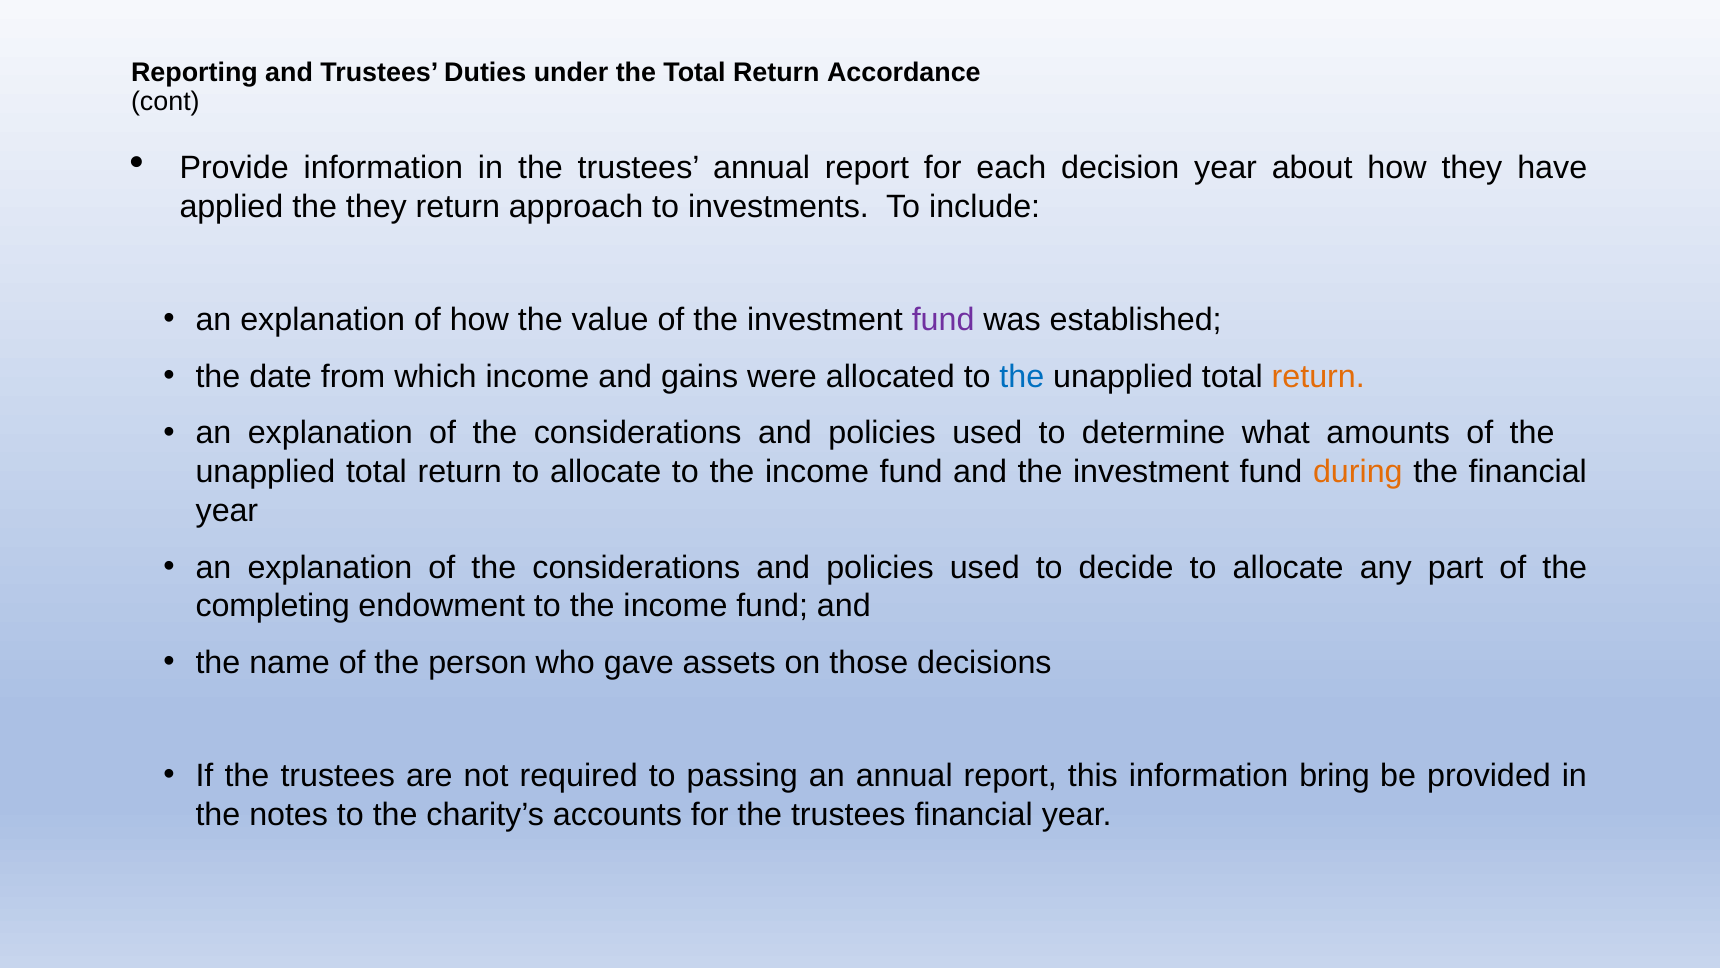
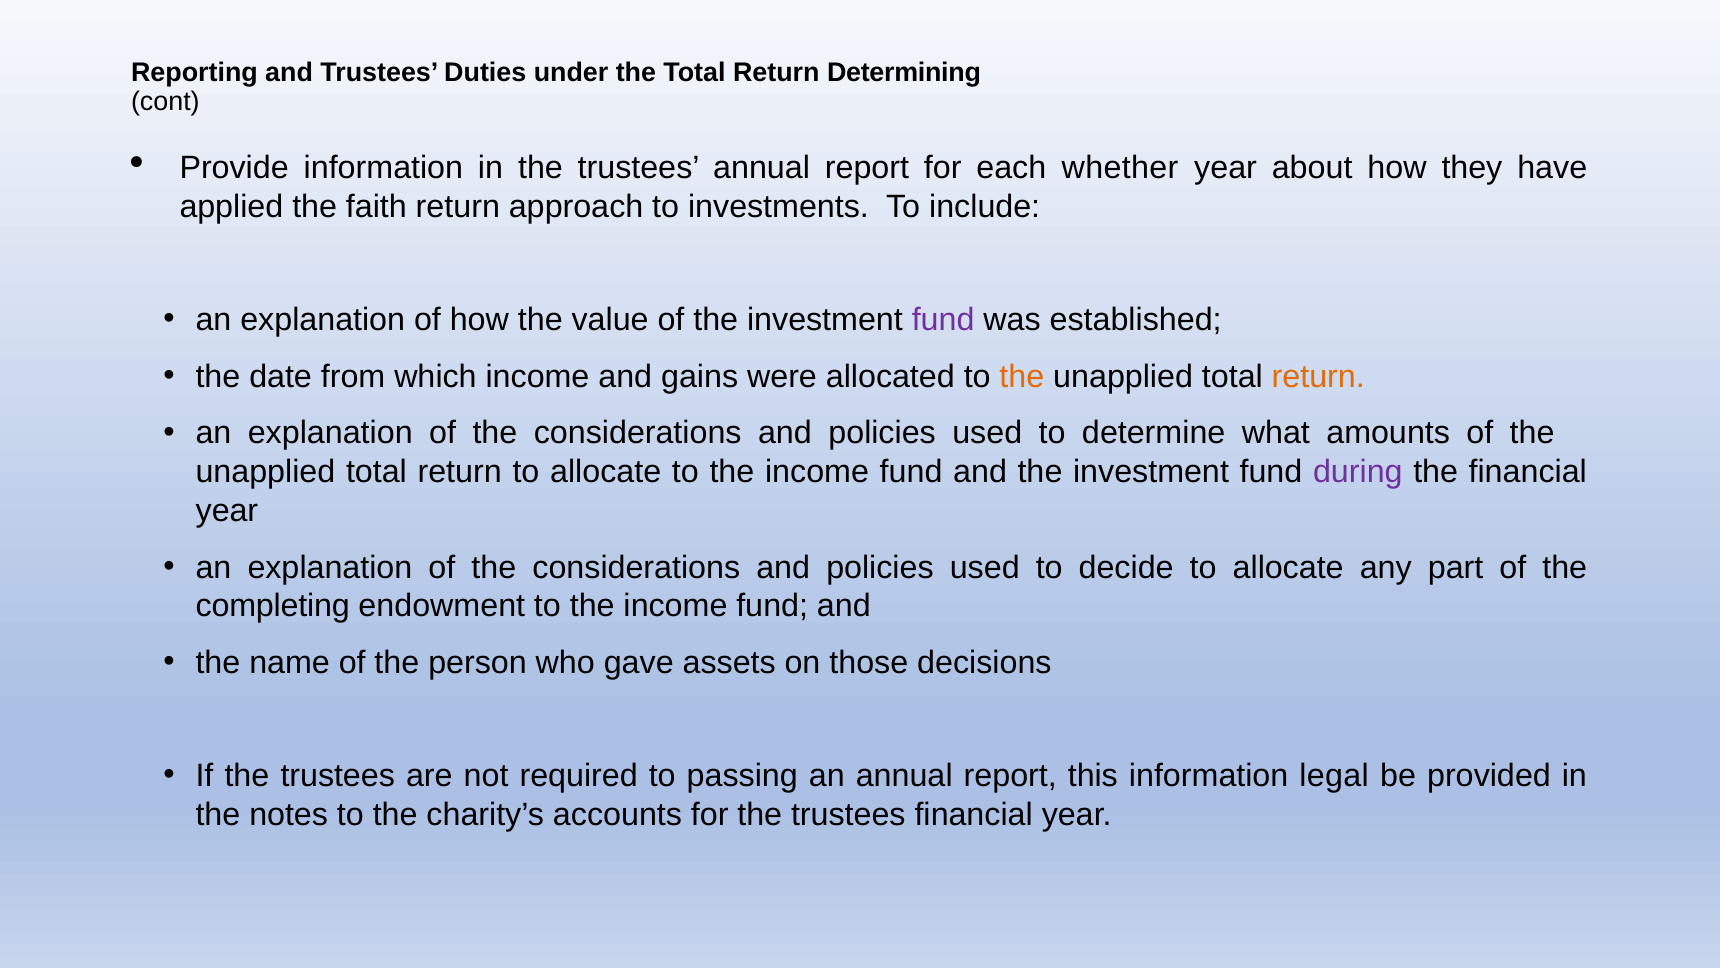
Accordance: Accordance -> Determining
decision: decision -> whether
the they: they -> faith
the at (1022, 376) colour: blue -> orange
during colour: orange -> purple
bring: bring -> legal
